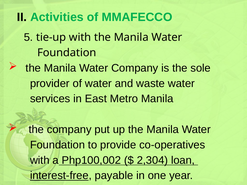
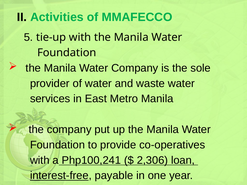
Php100,002: Php100,002 -> Php100,241
2,304: 2,304 -> 2,306
